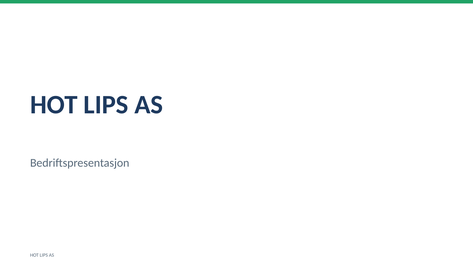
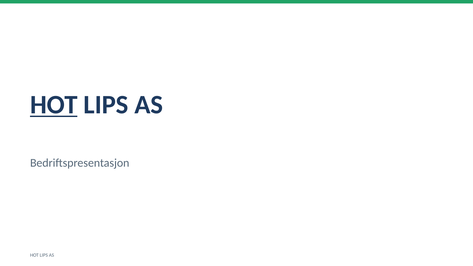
HOT at (54, 105) underline: none -> present
